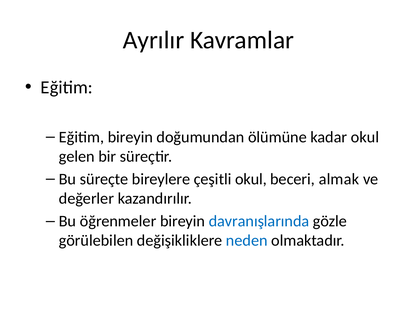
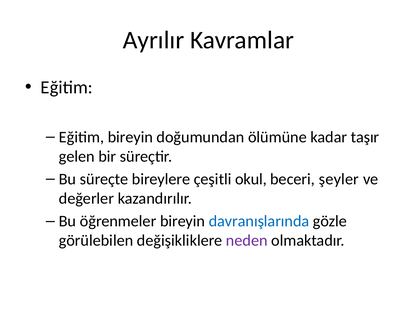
kadar okul: okul -> taşır
almak: almak -> şeyler
neden colour: blue -> purple
